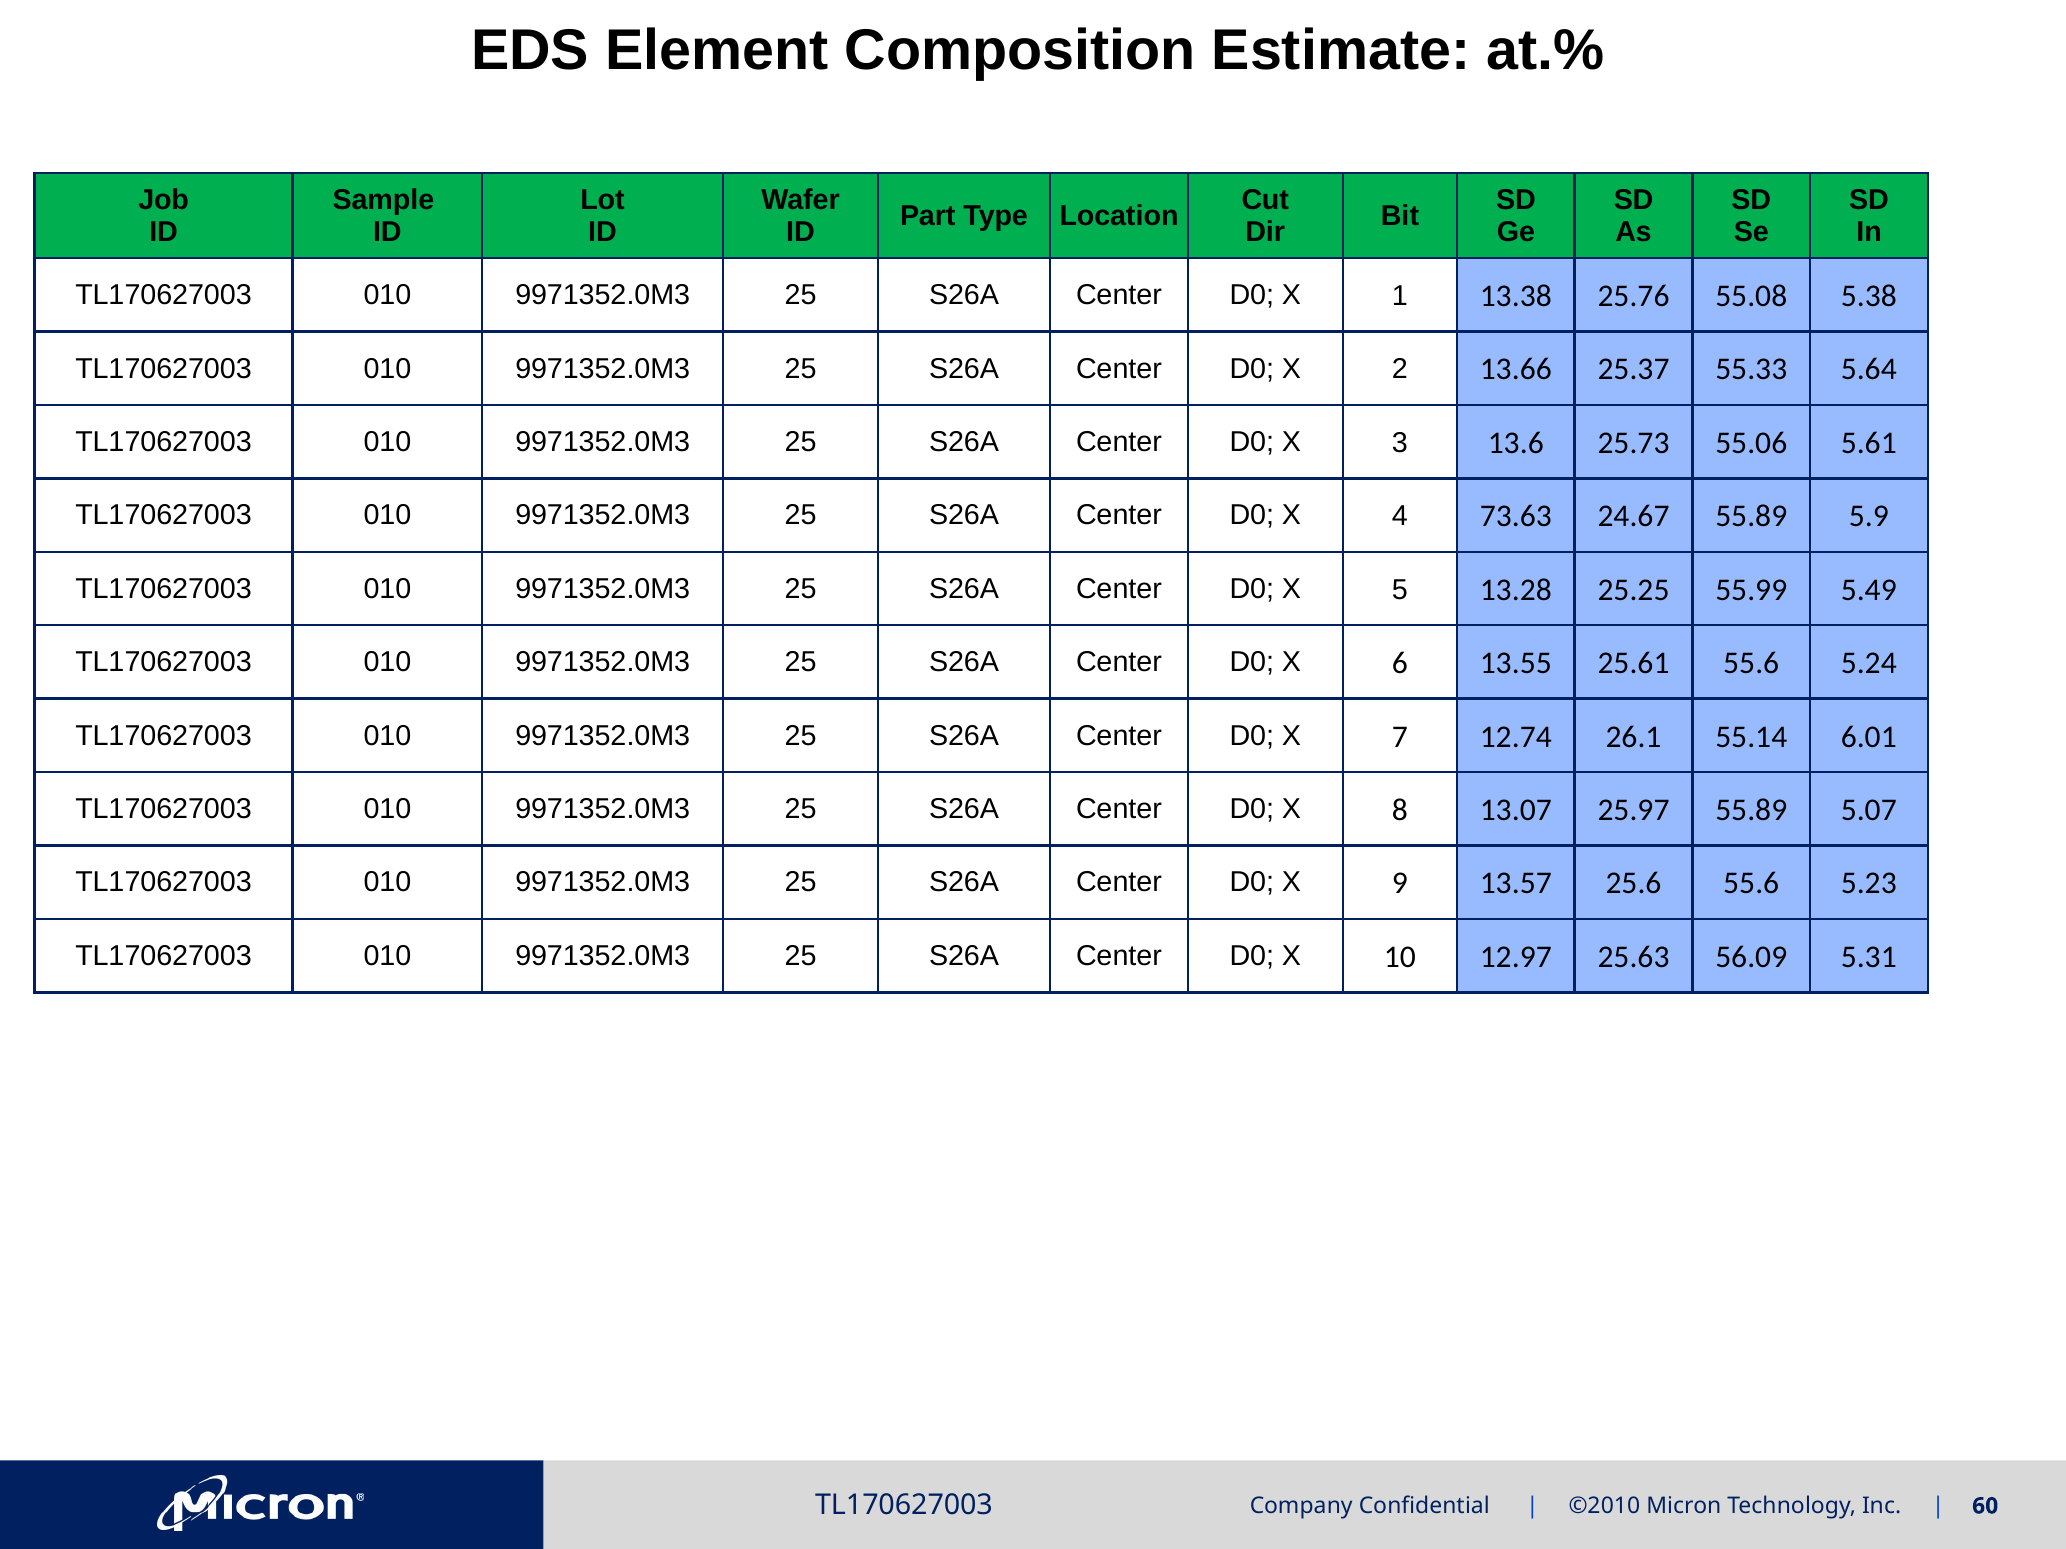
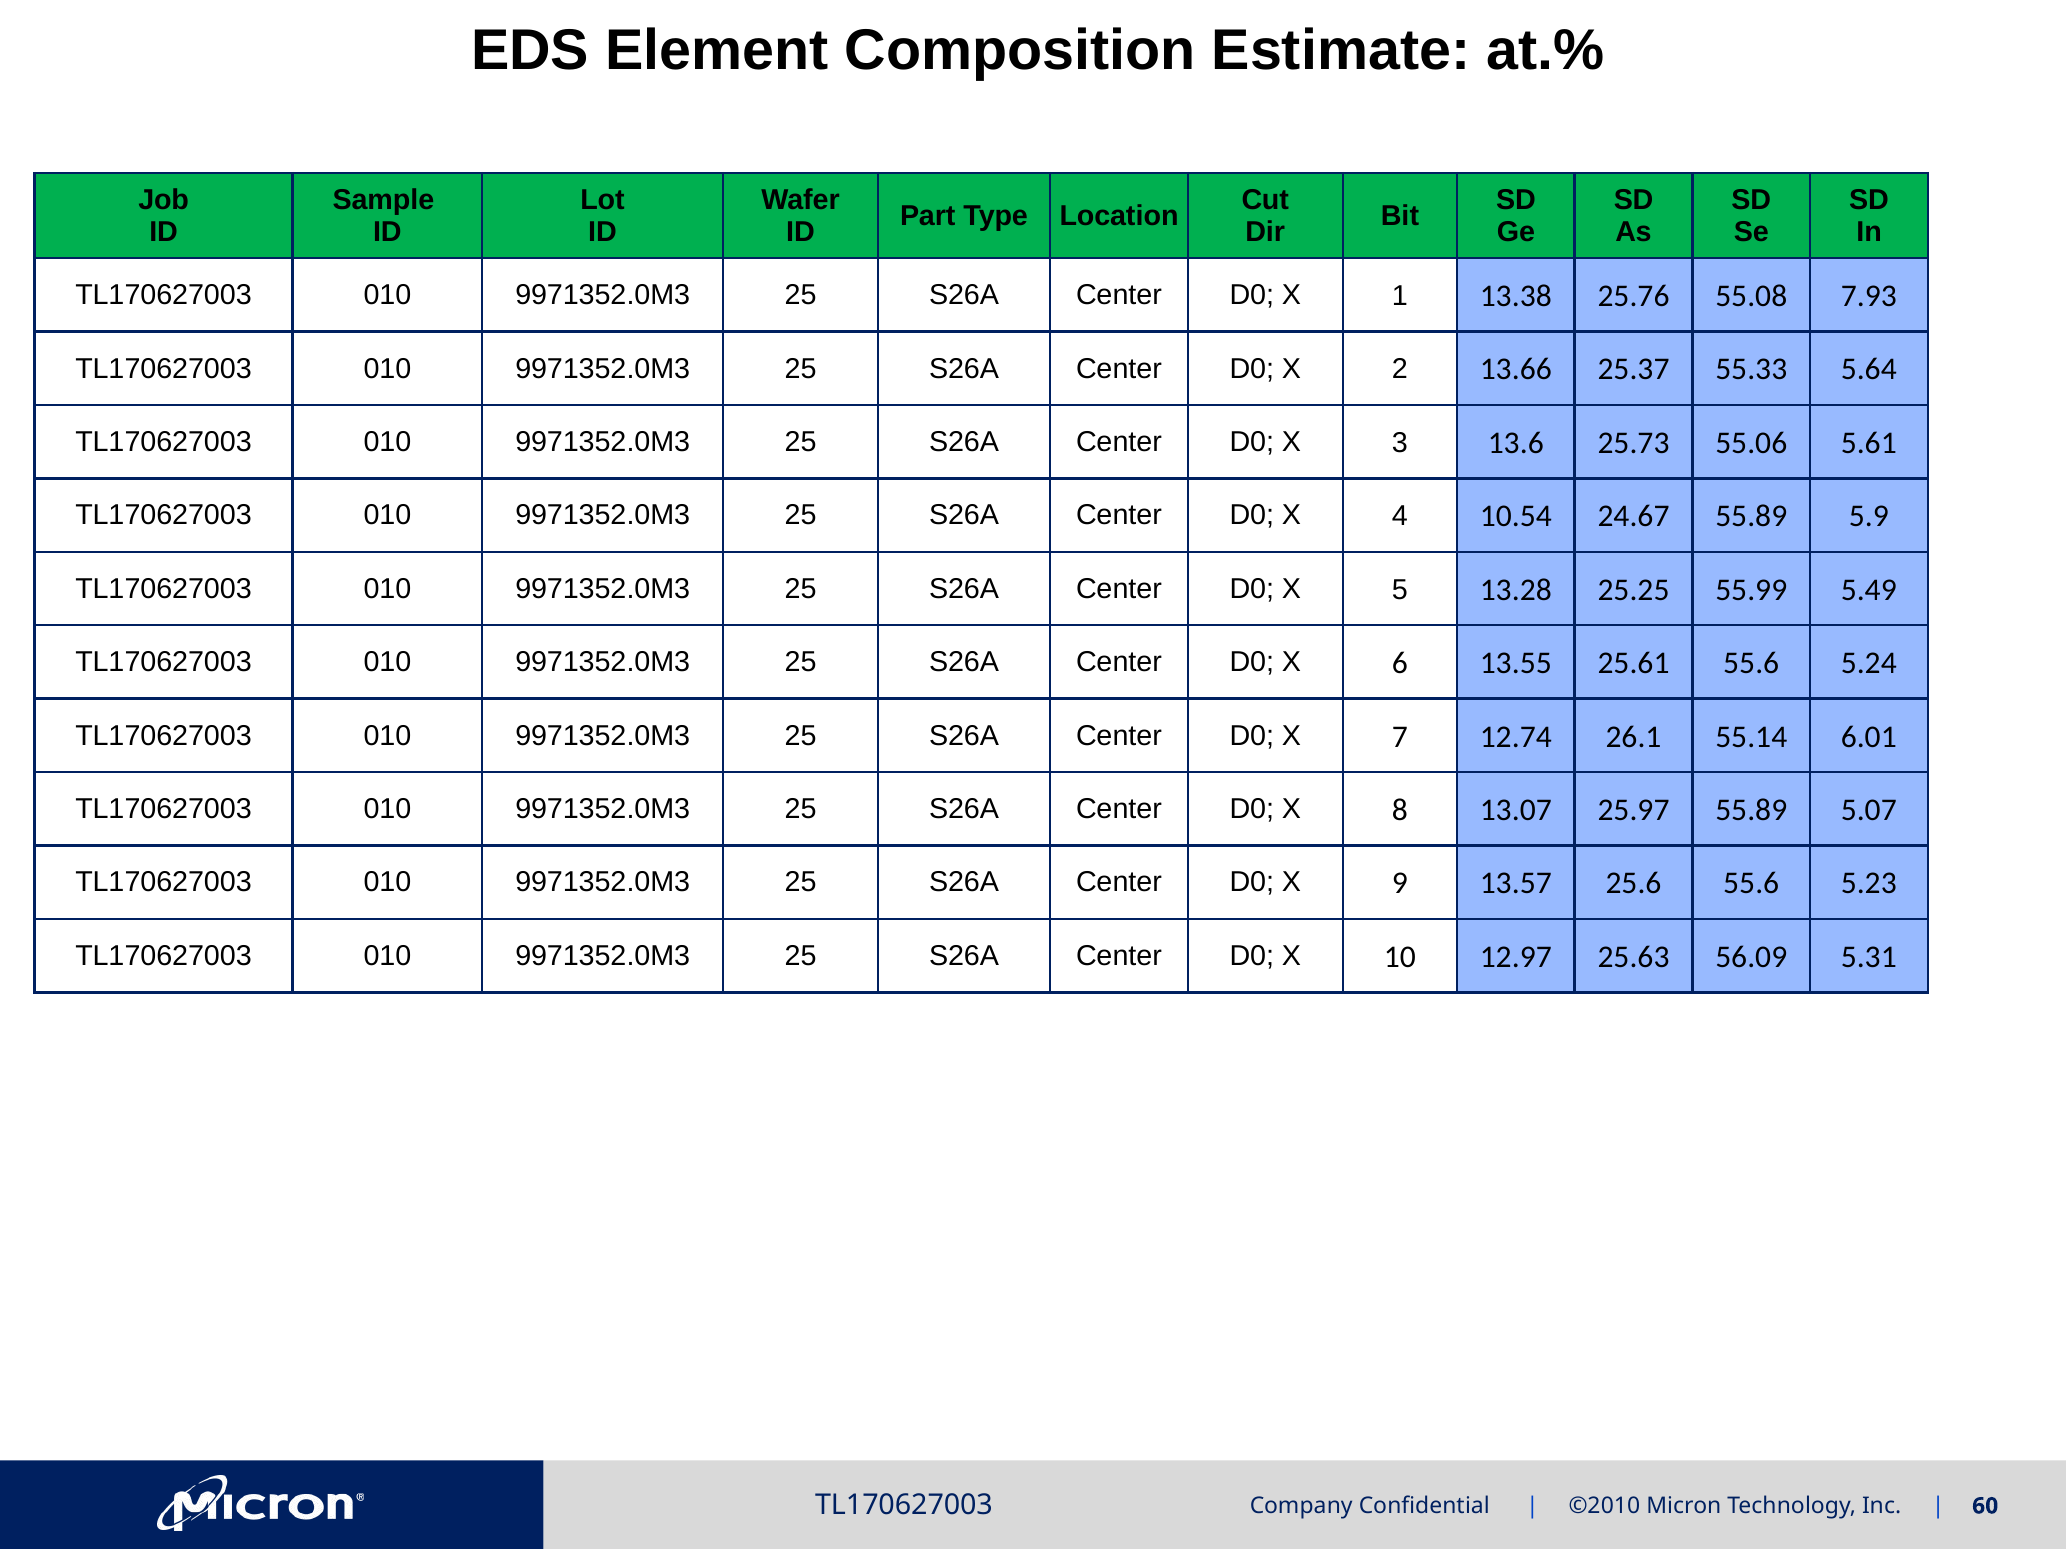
5.38: 5.38 -> 7.93
73.63: 73.63 -> 10.54
